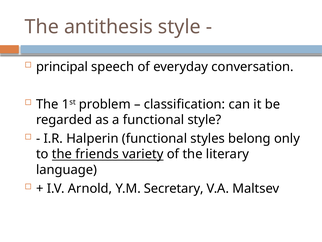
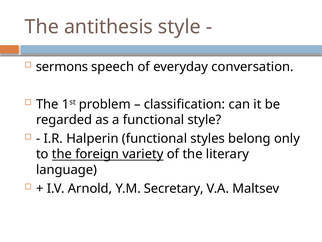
principal: principal -> sermons
friends: friends -> foreign
